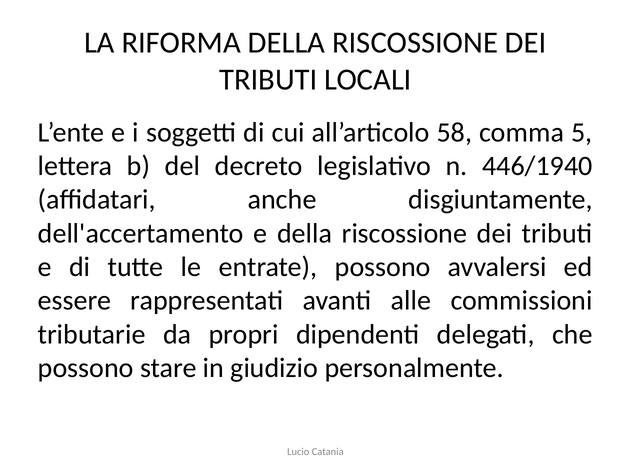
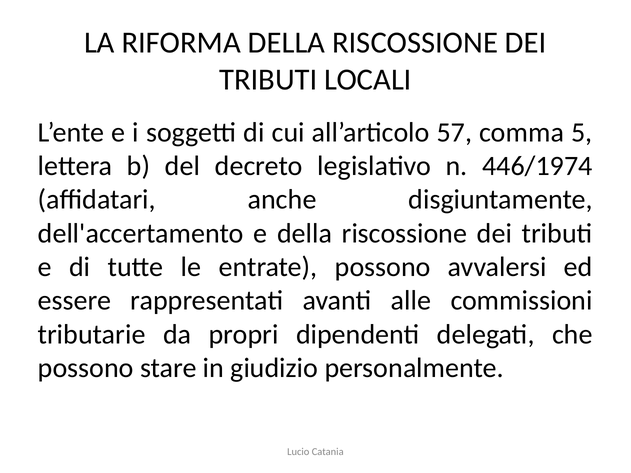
58: 58 -> 57
446/1940: 446/1940 -> 446/1974
